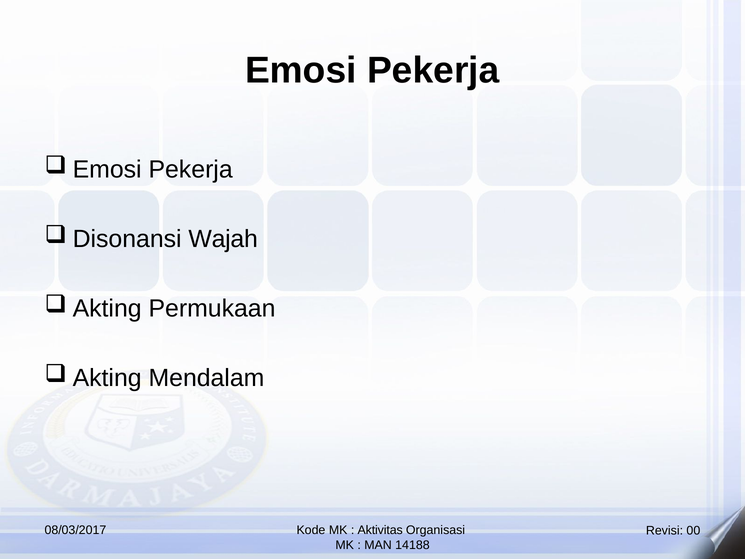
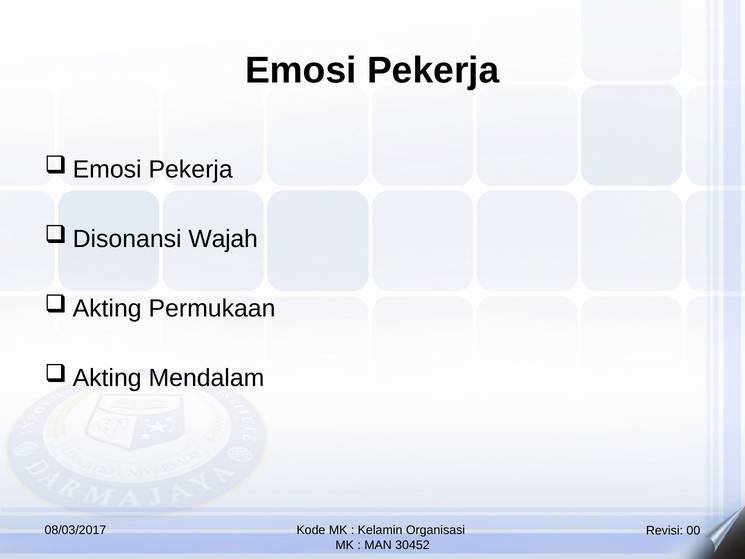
Aktivitas: Aktivitas -> Kelamin
14188: 14188 -> 30452
